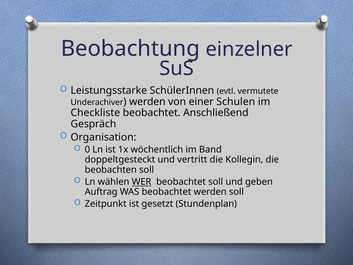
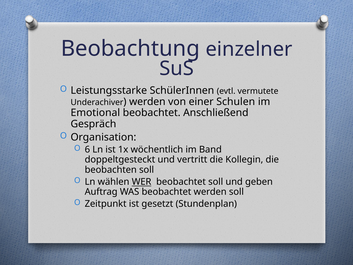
Checkliste: Checkliste -> Emotional
0: 0 -> 6
